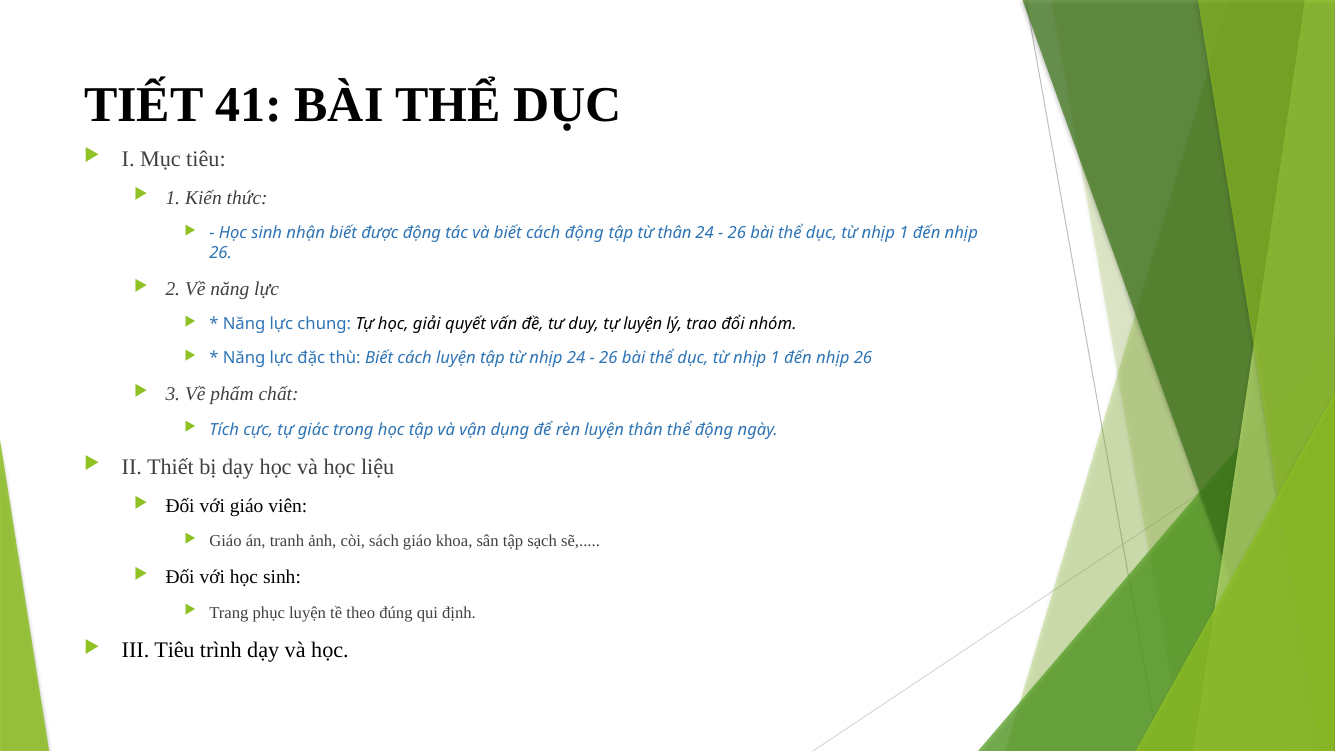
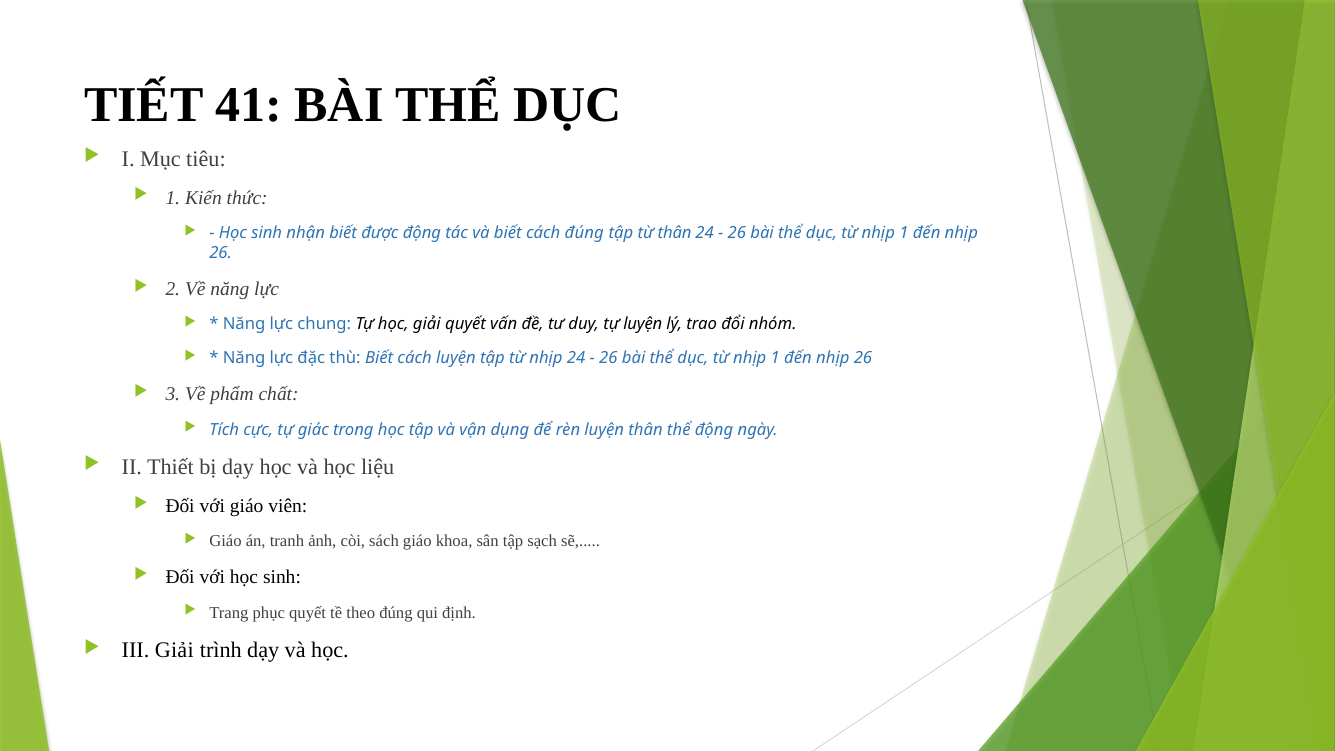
cách động: động -> đúng
phục luyện: luyện -> quyết
III Tiêu: Tiêu -> Giải
